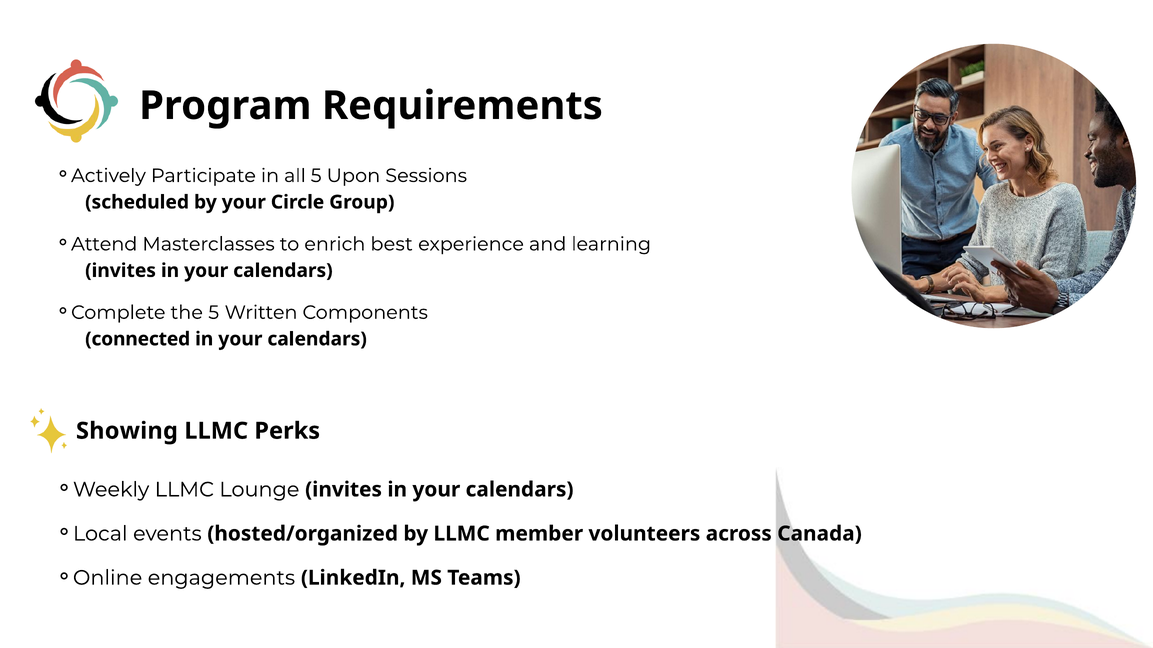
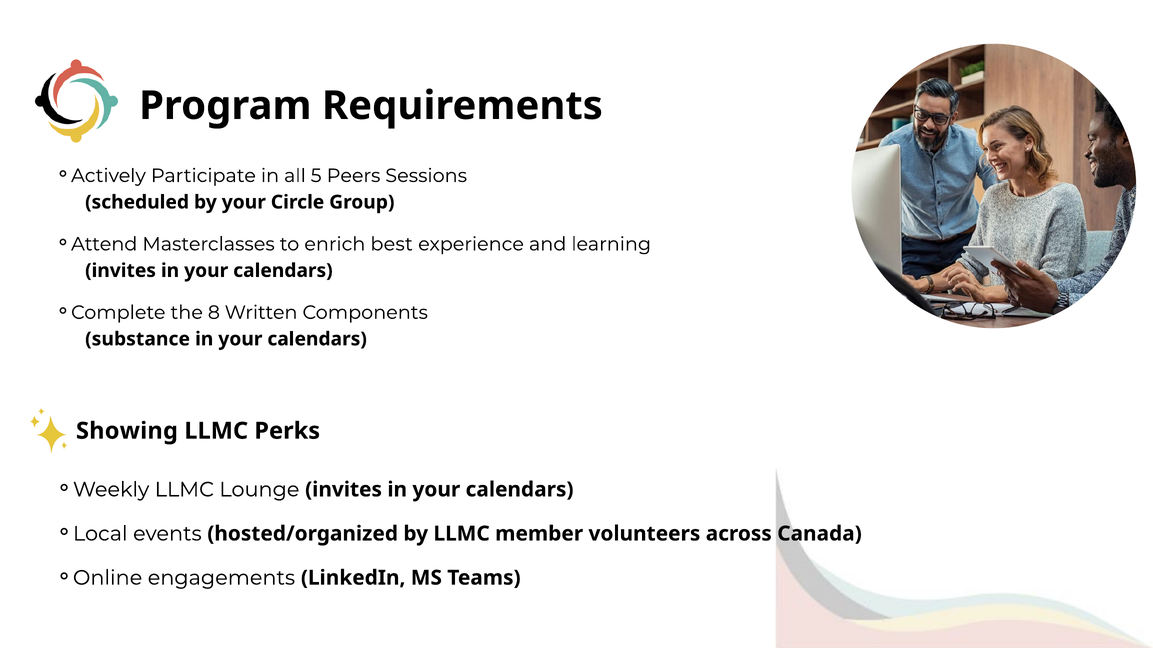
Upon: Upon -> Peers
the 5: 5 -> 8
connected: connected -> substance
